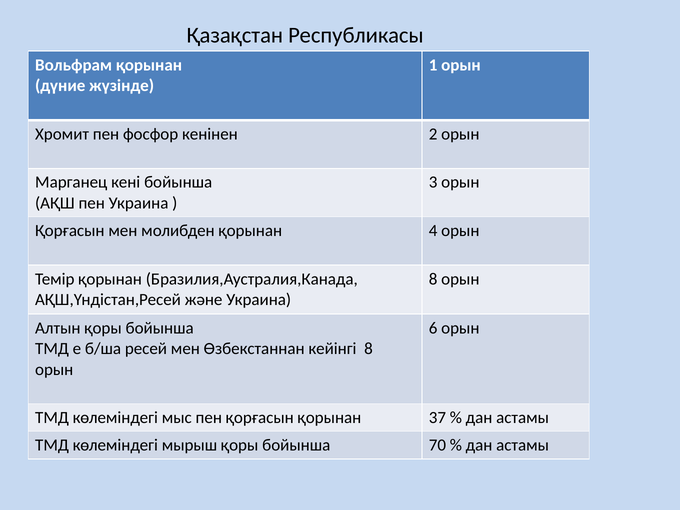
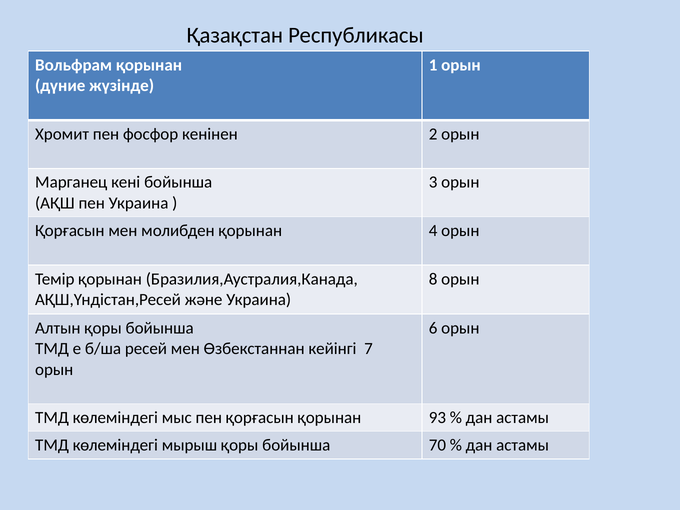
кейінгі 8: 8 -> 7
37: 37 -> 93
